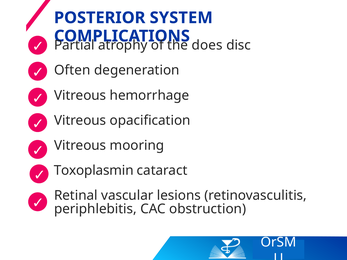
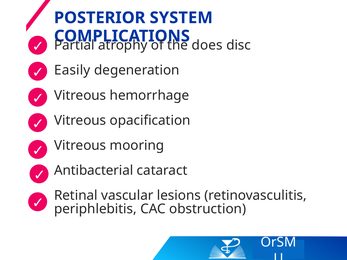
Often: Often -> Easily
Toxoplasmin: Toxoplasmin -> Antibacterial
